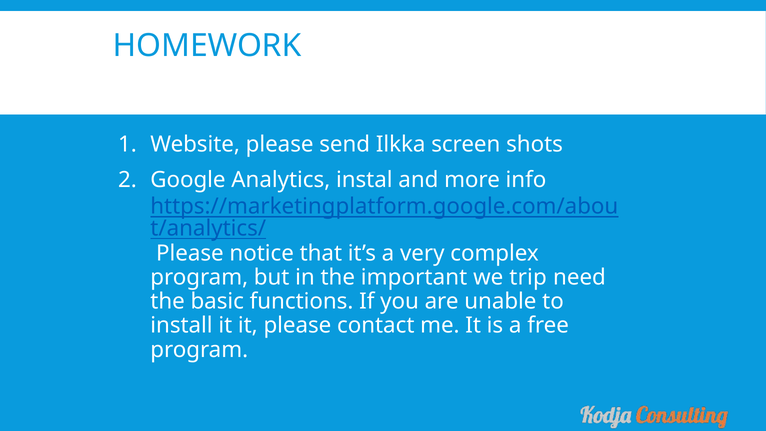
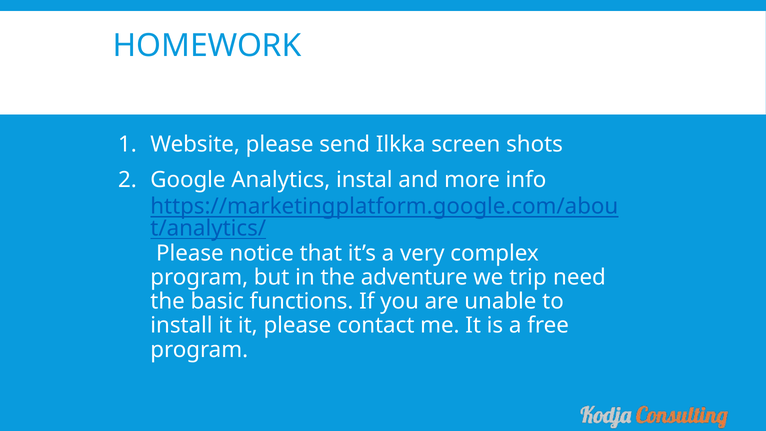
important: important -> adventure
